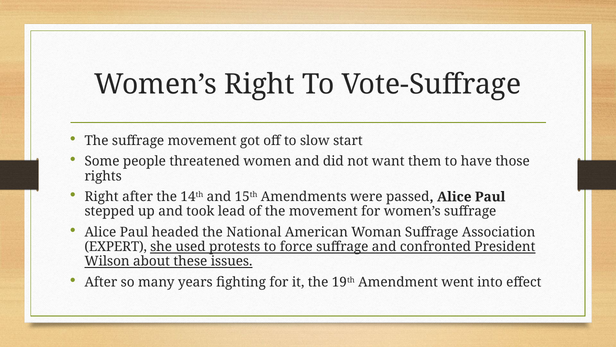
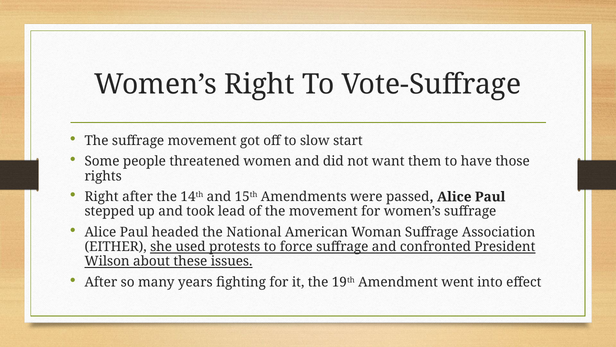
EXPERT: EXPERT -> EITHER
